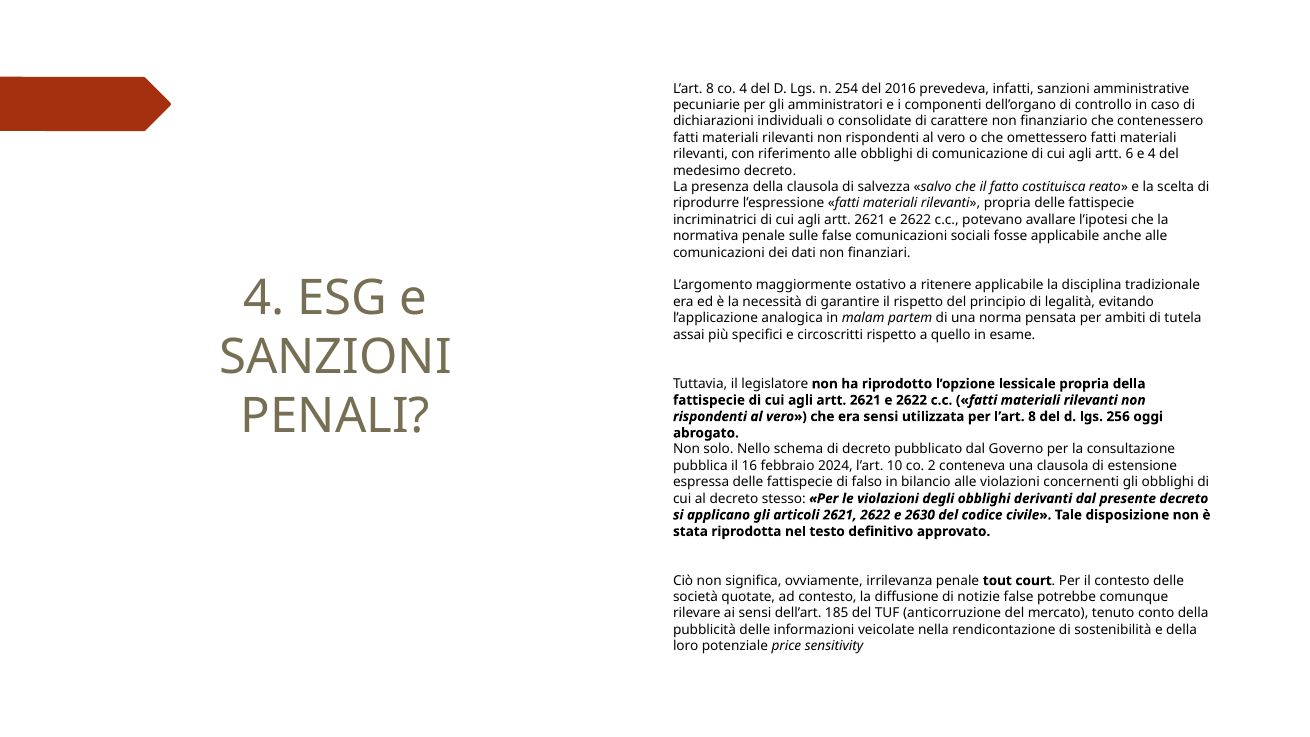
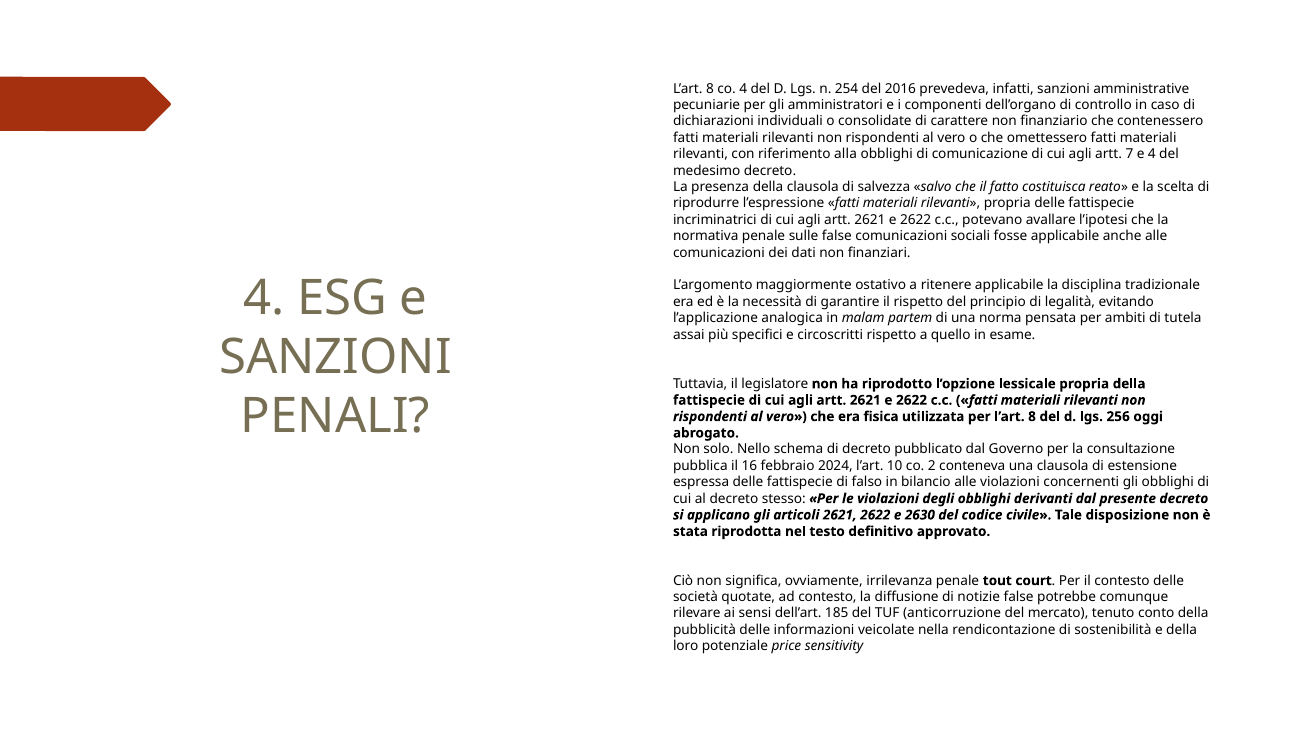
riferimento alle: alle -> alla
6: 6 -> 7
era sensi: sensi -> fisica
